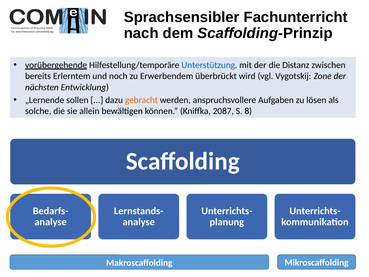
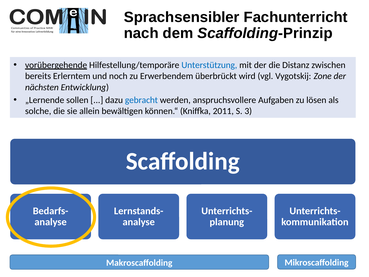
gebracht colour: orange -> blue
2087: 2087 -> 2011
8: 8 -> 3
